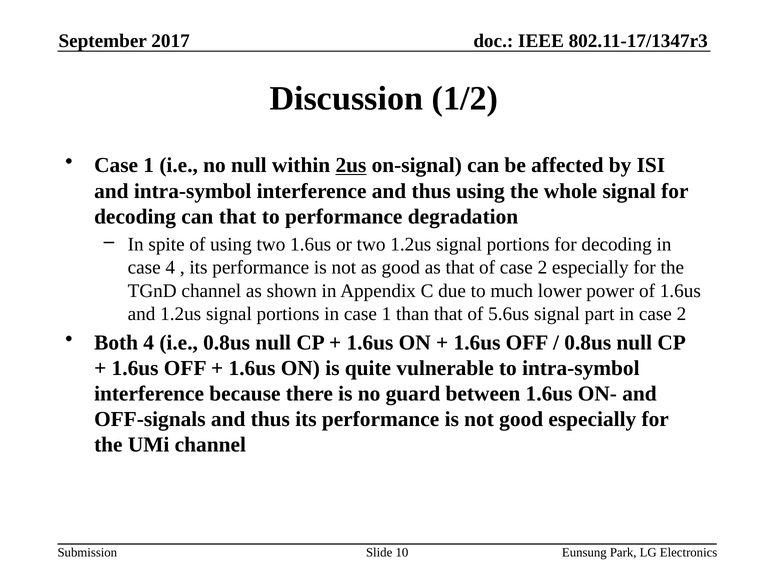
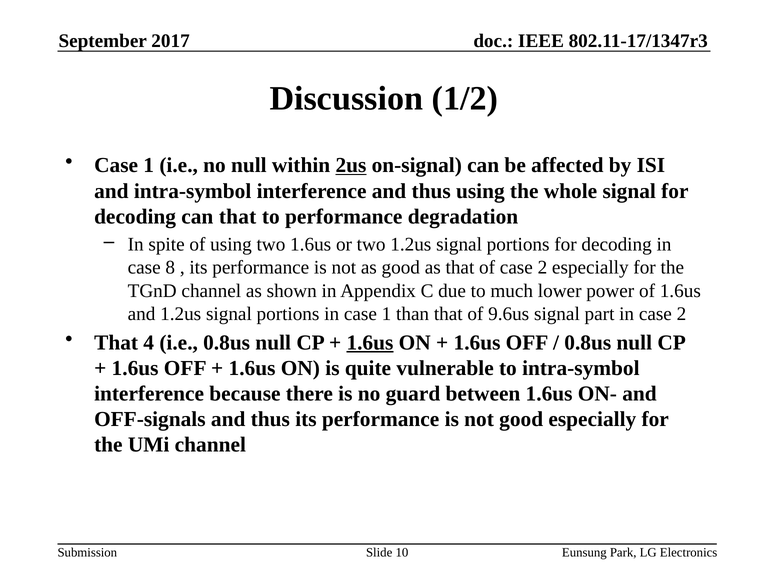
case 4: 4 -> 8
5.6us: 5.6us -> 9.6us
Both at (116, 342): Both -> That
1.6us at (370, 342) underline: none -> present
